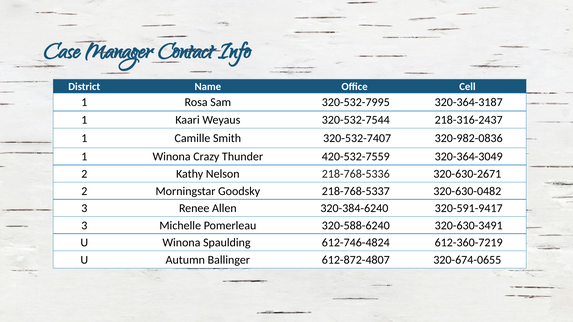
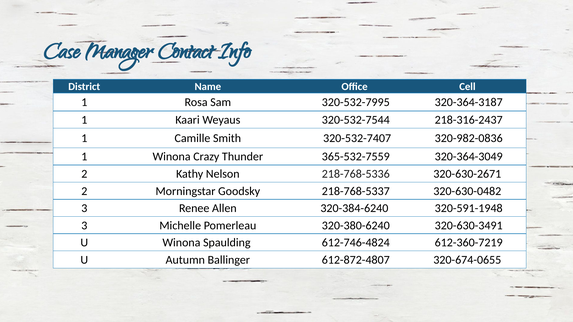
420-532-7559: 420-532-7559 -> 365-532-7559
320-591-9417: 320-591-9417 -> 320-591-1948
320-588-6240: 320-588-6240 -> 320-380-6240
